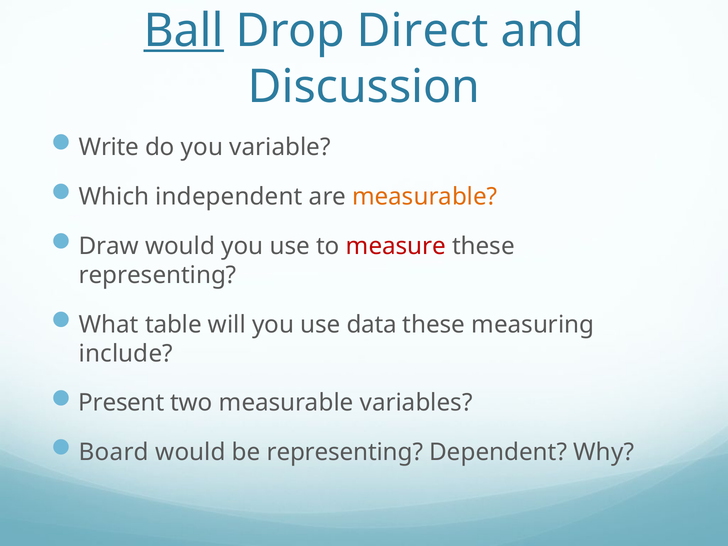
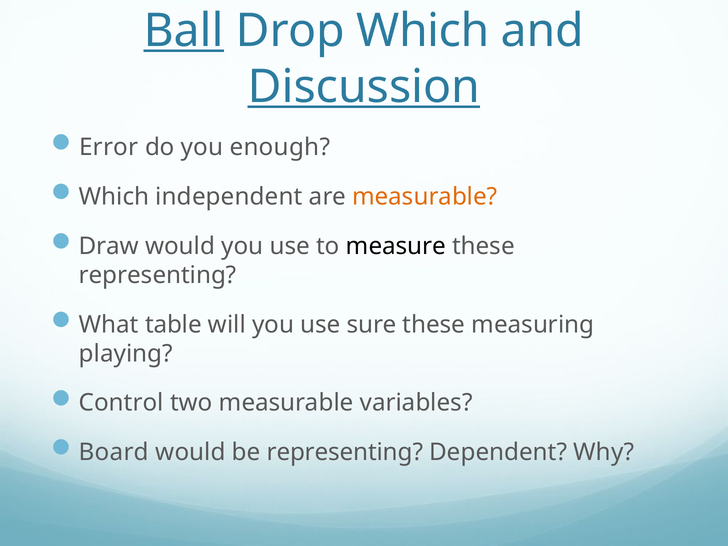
Drop Direct: Direct -> Which
Discussion underline: none -> present
Write: Write -> Error
variable: variable -> enough
measure colour: red -> black
data: data -> sure
include: include -> playing
Present: Present -> Control
